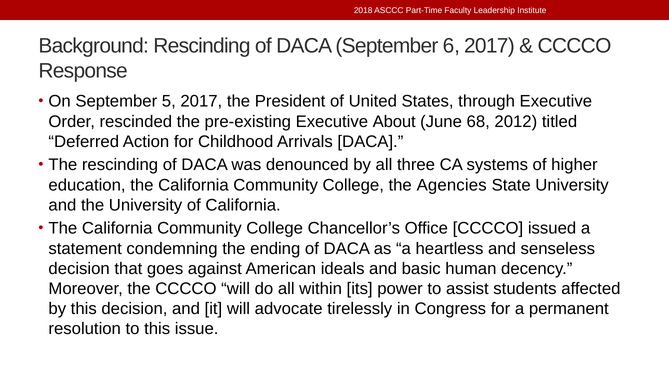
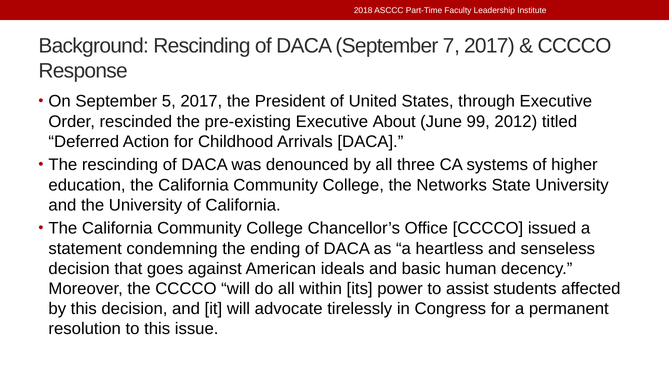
6: 6 -> 7
68: 68 -> 99
Agencies: Agencies -> Networks
